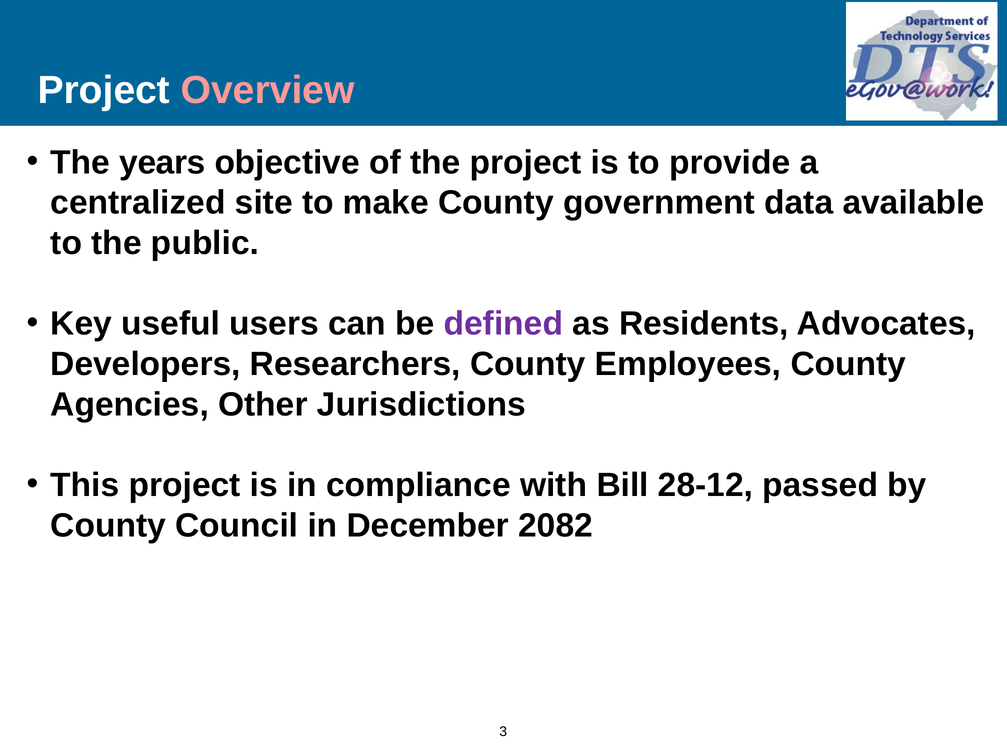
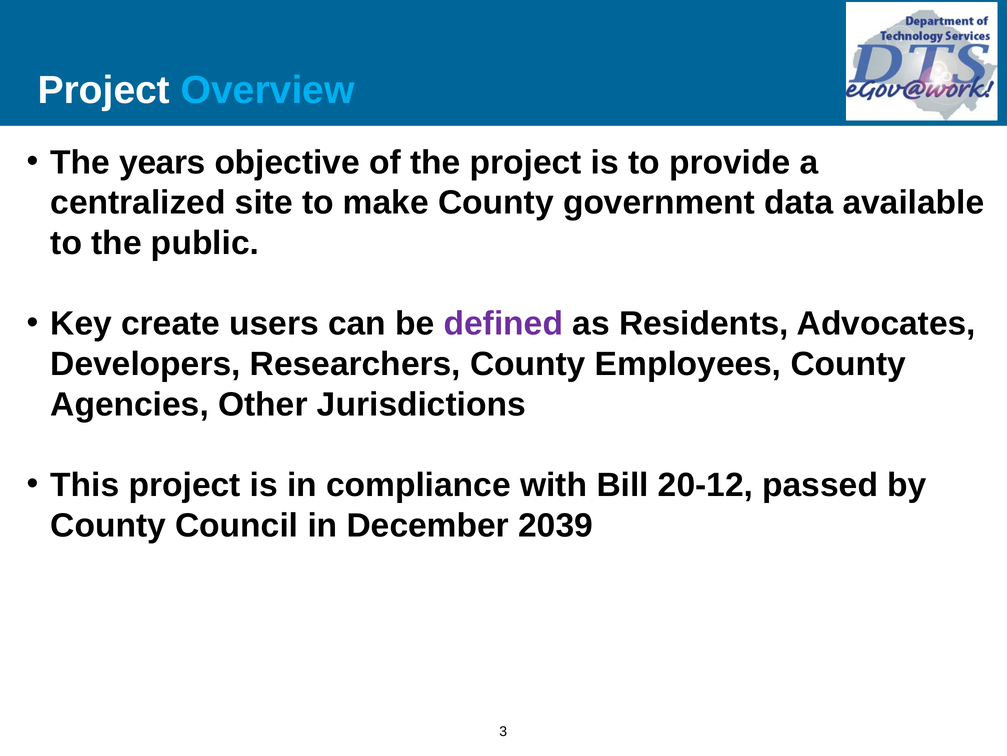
Overview colour: pink -> light blue
useful: useful -> create
28-12: 28-12 -> 20-12
2082: 2082 -> 2039
